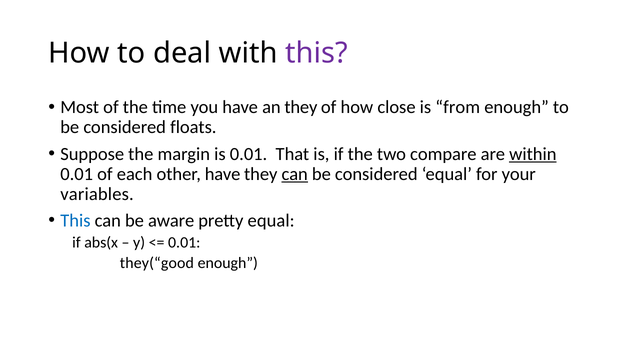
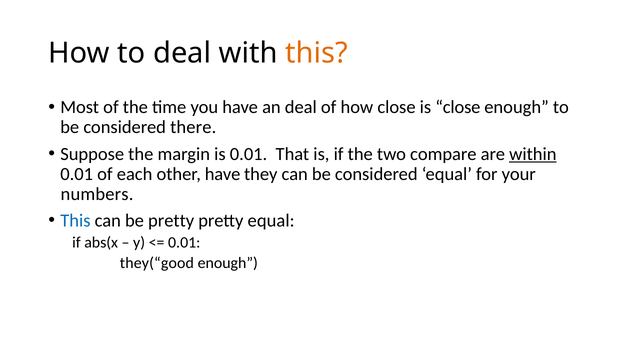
this at (317, 53) colour: purple -> orange
an they: they -> deal
is from: from -> close
floats: floats -> there
can at (295, 174) underline: present -> none
variables: variables -> numbers
be aware: aware -> pretty
